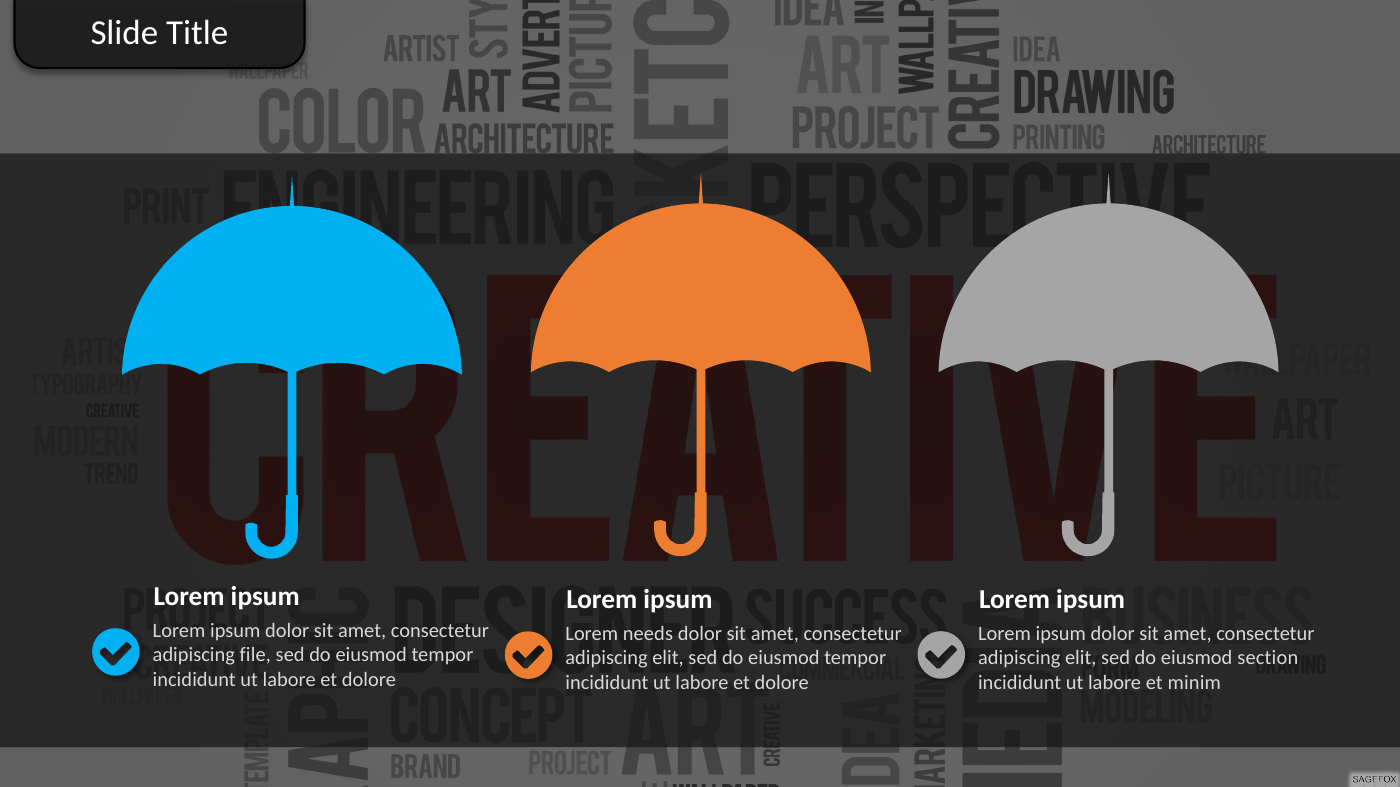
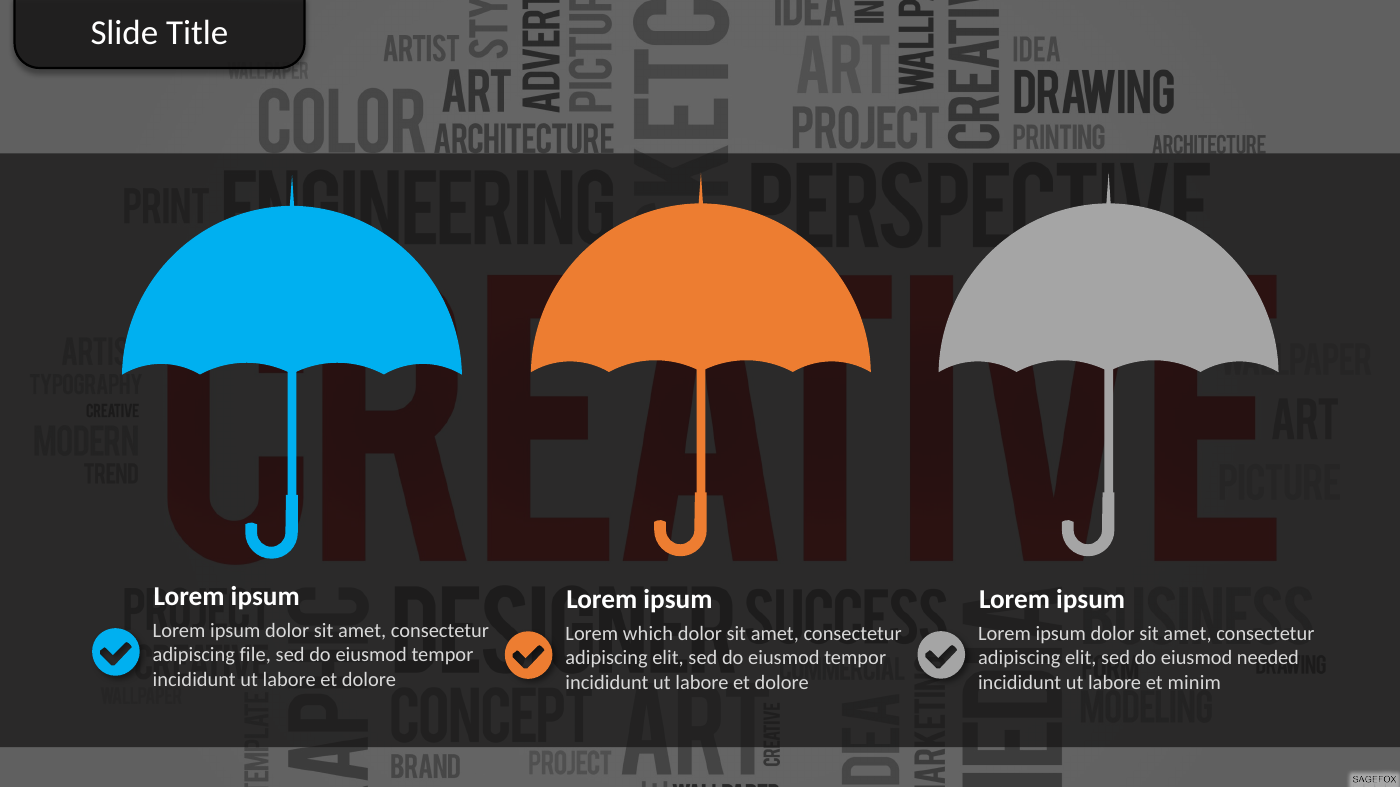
needs: needs -> which
section: section -> needed
